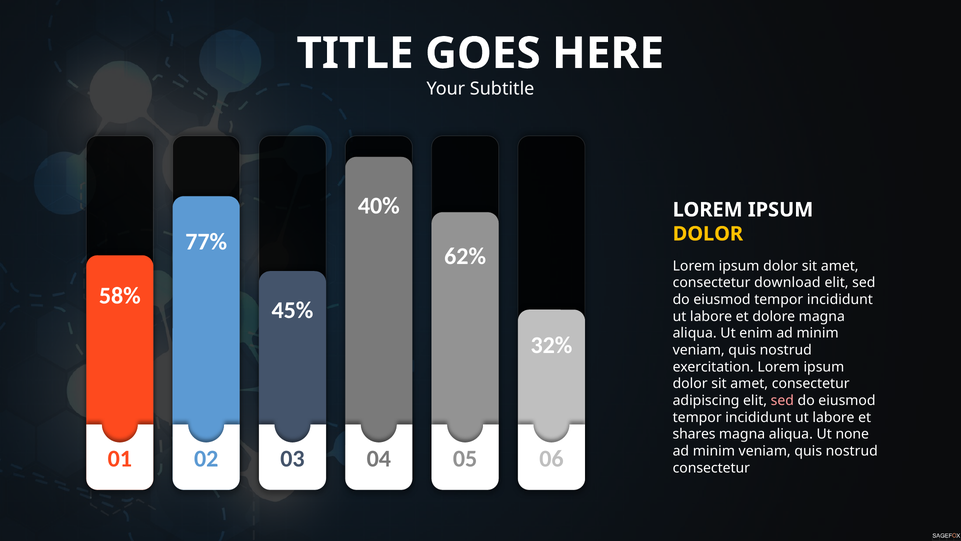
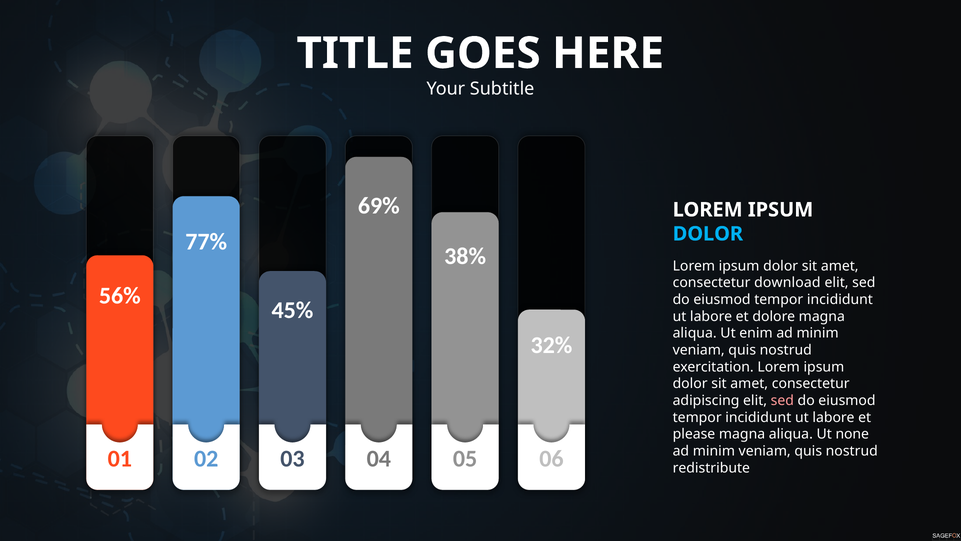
40%: 40% -> 69%
DOLOR at (708, 234) colour: yellow -> light blue
62%: 62% -> 38%
58%: 58% -> 56%
shares: shares -> please
consectetur at (711, 468): consectetur -> redistribute
